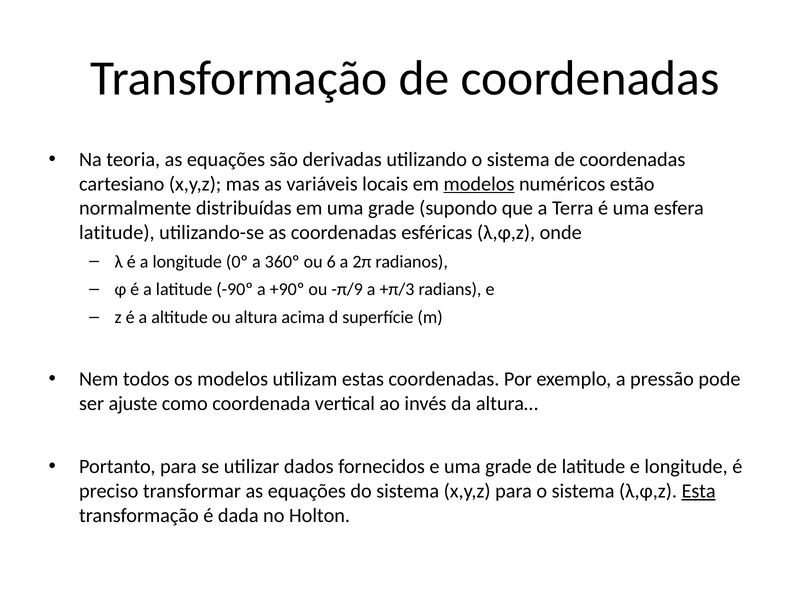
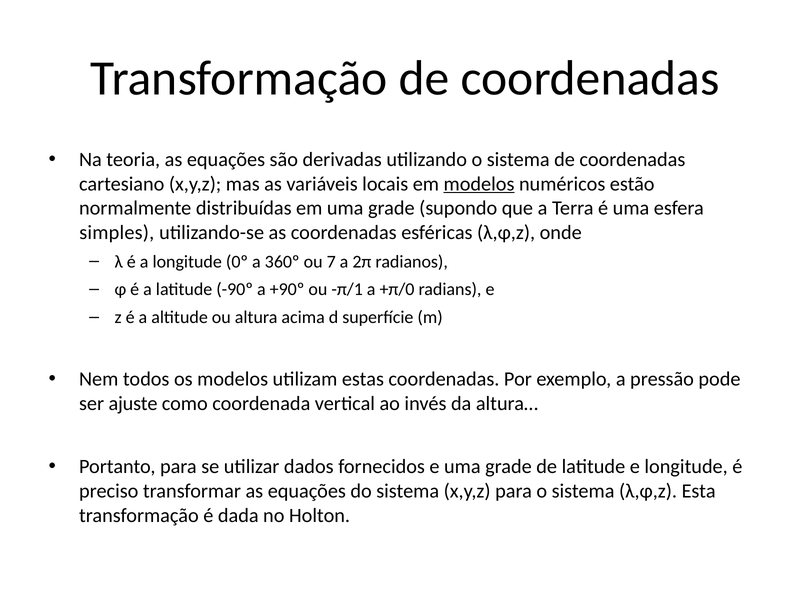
latitude at (117, 233): latitude -> simples
6: 6 -> 7
π/9: π/9 -> π/1
+π/3: +π/3 -> +π/0
Esta underline: present -> none
